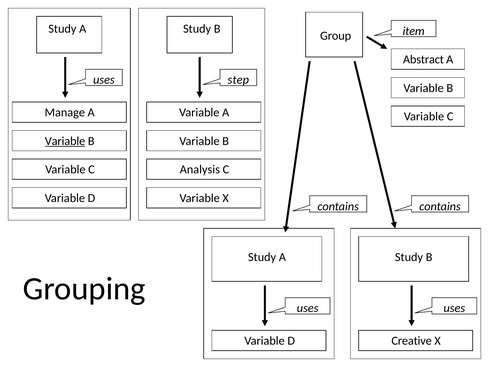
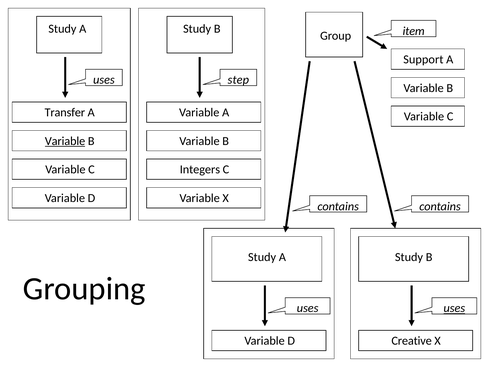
Abstract: Abstract -> Support
Manage: Manage -> Transfer
Analysis: Analysis -> Integers
uses at (454, 308) underline: none -> present
